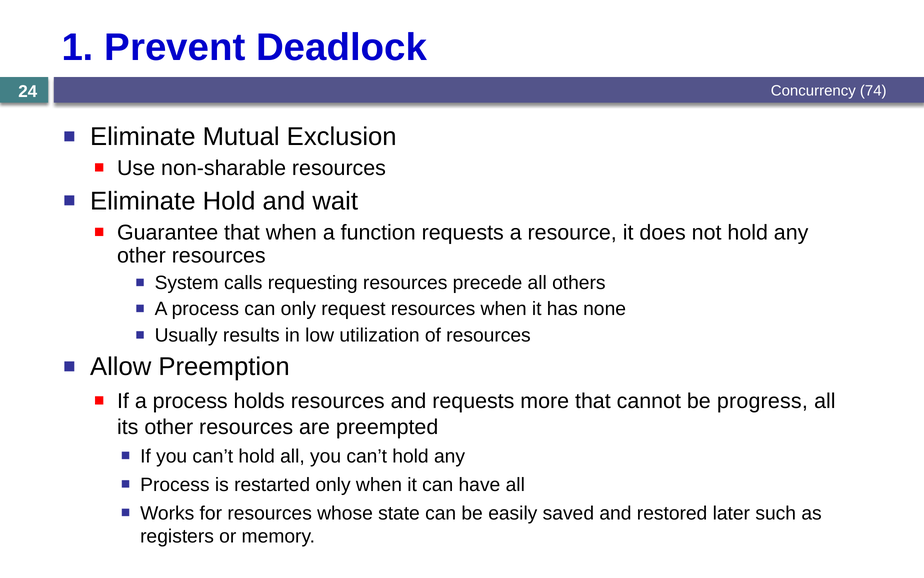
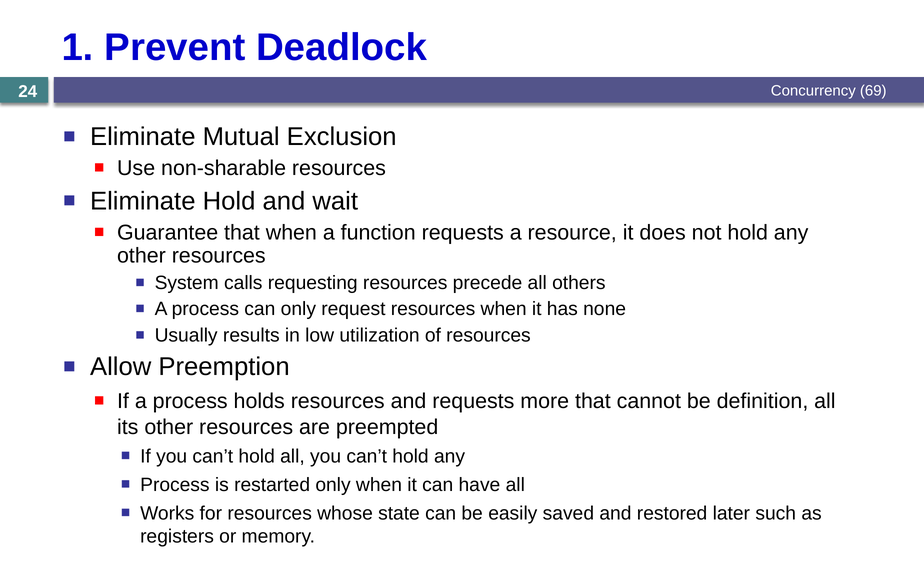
74: 74 -> 69
progress: progress -> definition
